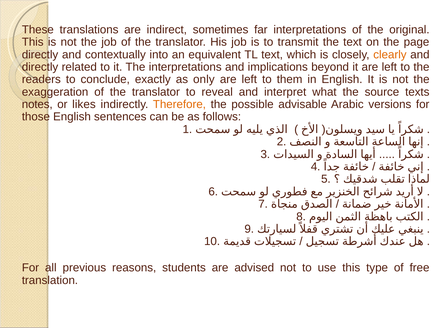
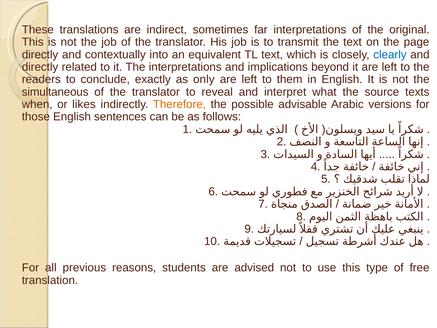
clearly colour: orange -> blue
exaggeration: exaggeration -> simultaneous
notes: notes -> when
